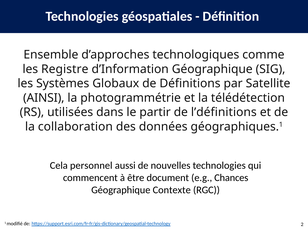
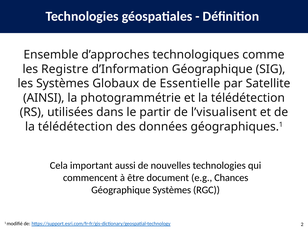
Définitions: Définitions -> Essentielle
l’définitions: l’définitions -> l’visualisent
collaboration at (75, 127): collaboration -> télédétection
personnel: personnel -> important
Géographique Contexte: Contexte -> Systèmes
